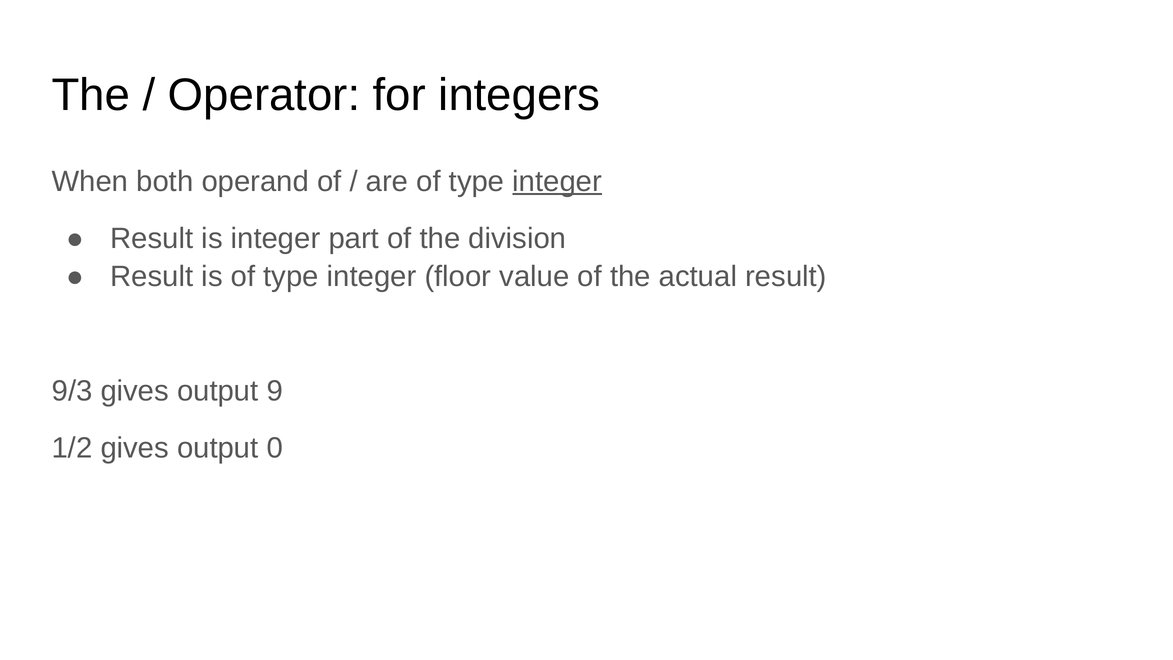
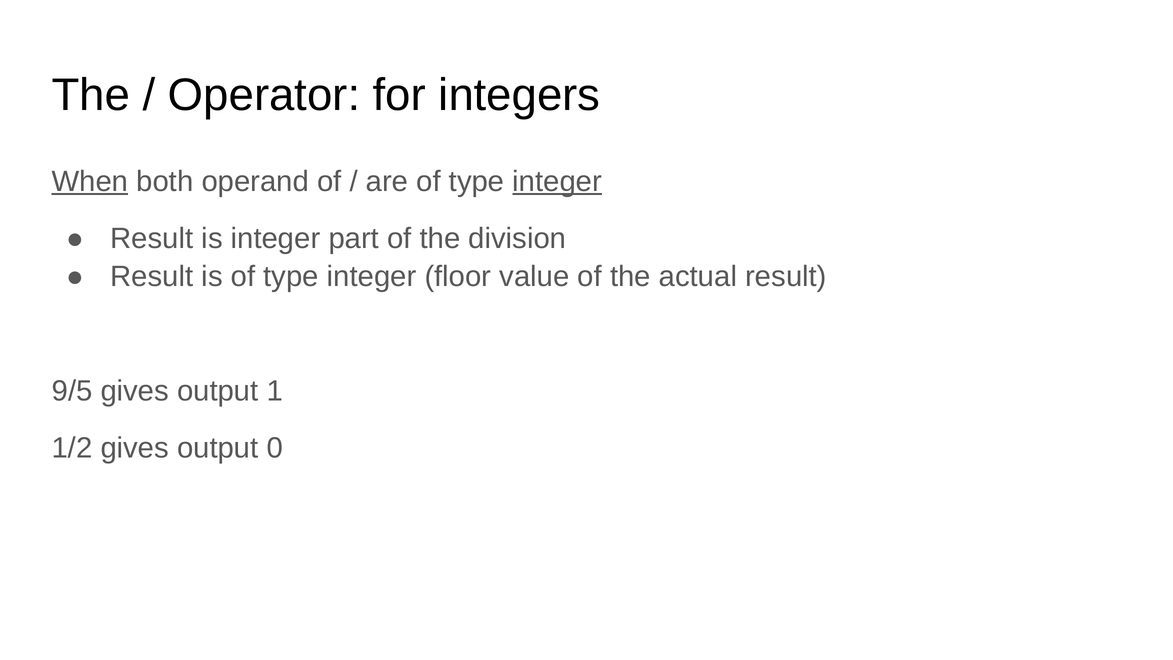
When underline: none -> present
9/3: 9/3 -> 9/5
9: 9 -> 1
